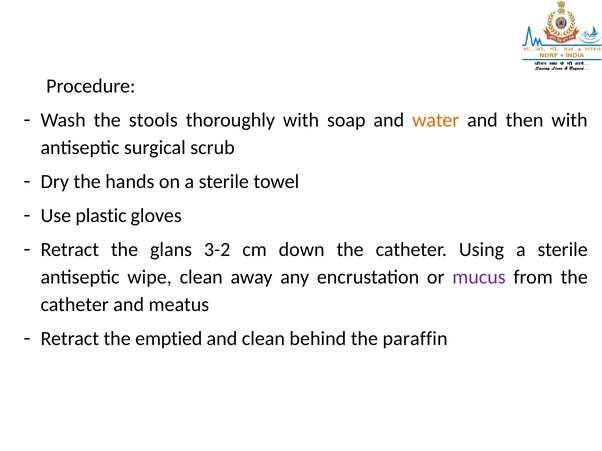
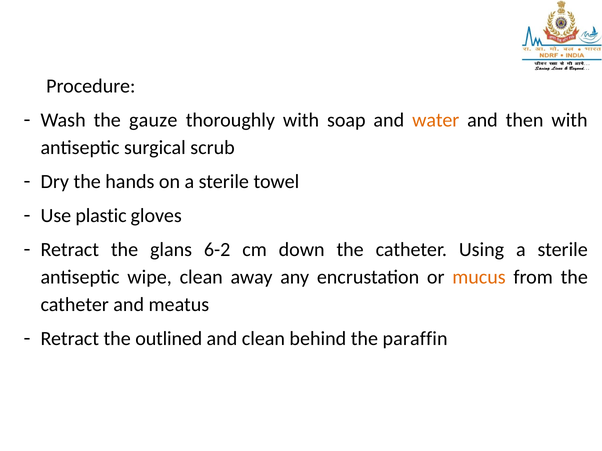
stools: stools -> gauze
3-2: 3-2 -> 6-2
mucus colour: purple -> orange
emptied: emptied -> outlined
